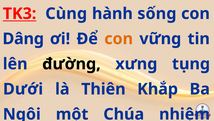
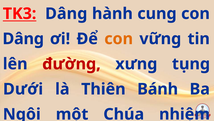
TK3 Cùng: Cùng -> Dâng
sống: sống -> cung
đường colour: black -> red
Khắp: Khắp -> Bánh
